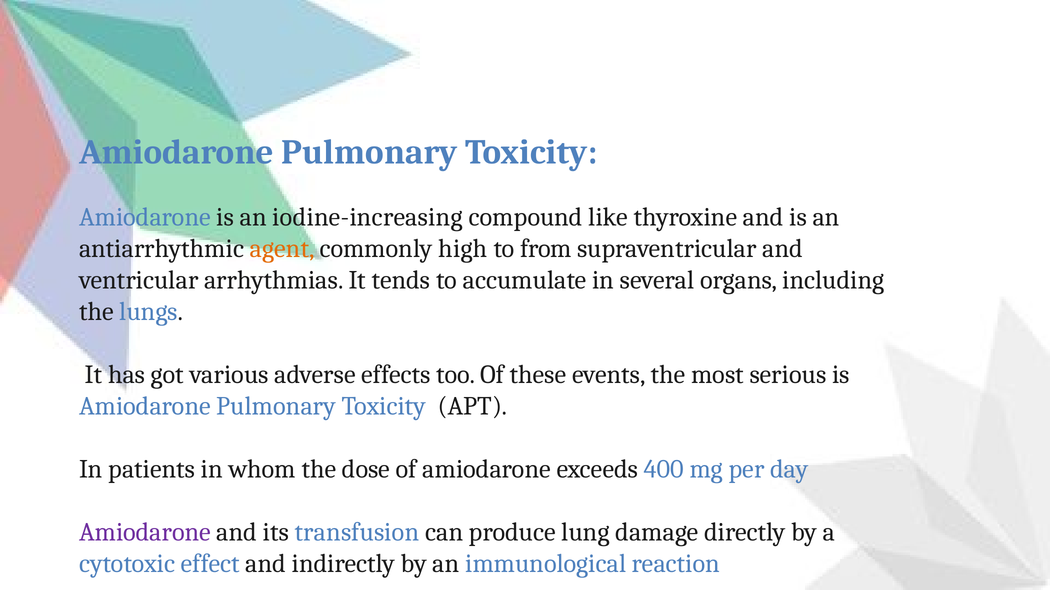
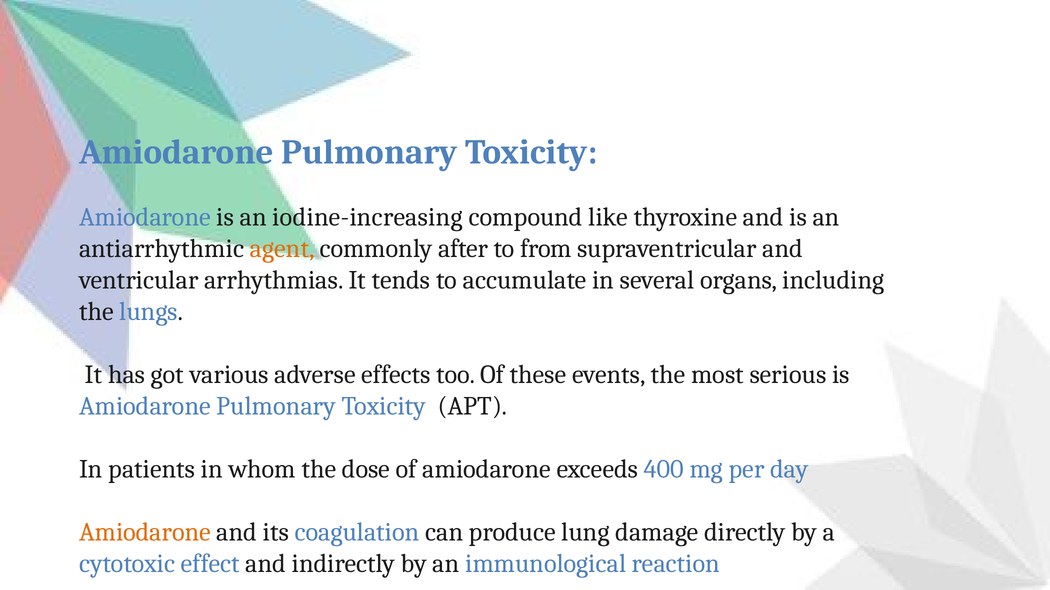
high: high -> after
Amiodarone at (145, 533) colour: purple -> orange
transfusion: transfusion -> coagulation
